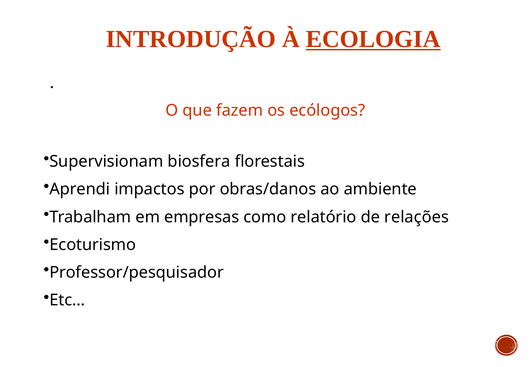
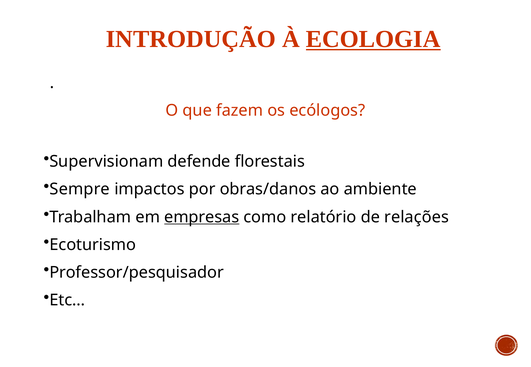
biosfera: biosfera -> defende
Aprendi: Aprendi -> Sempre
empresas underline: none -> present
